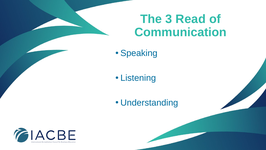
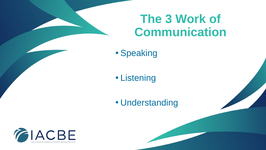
Read: Read -> Work
